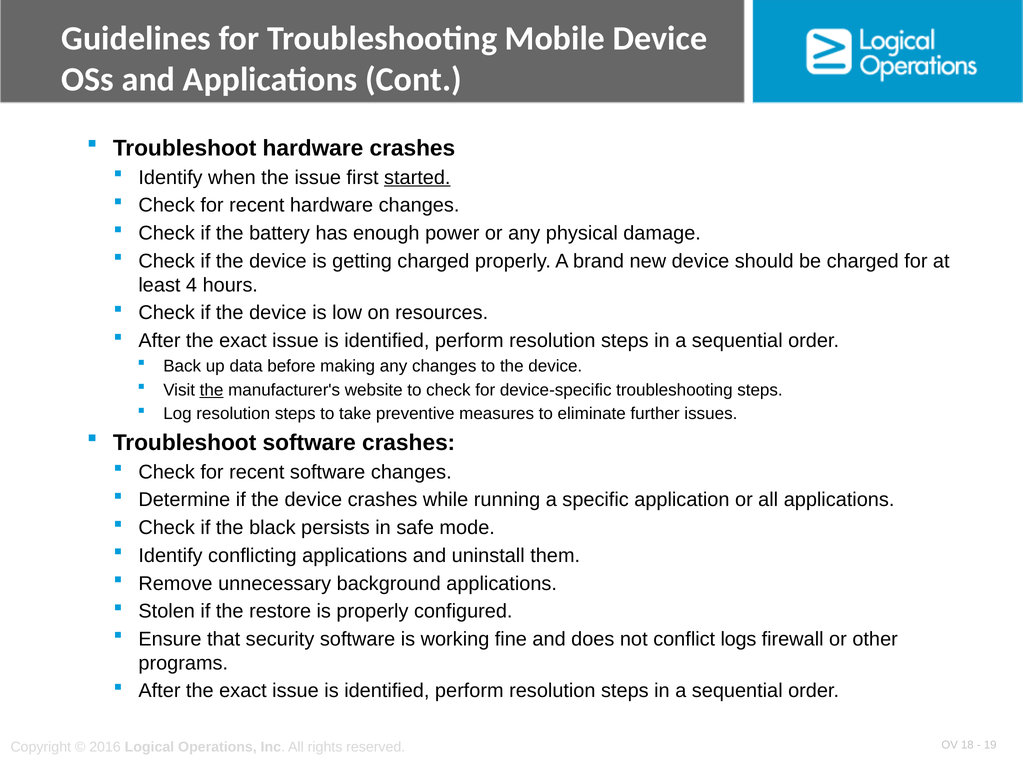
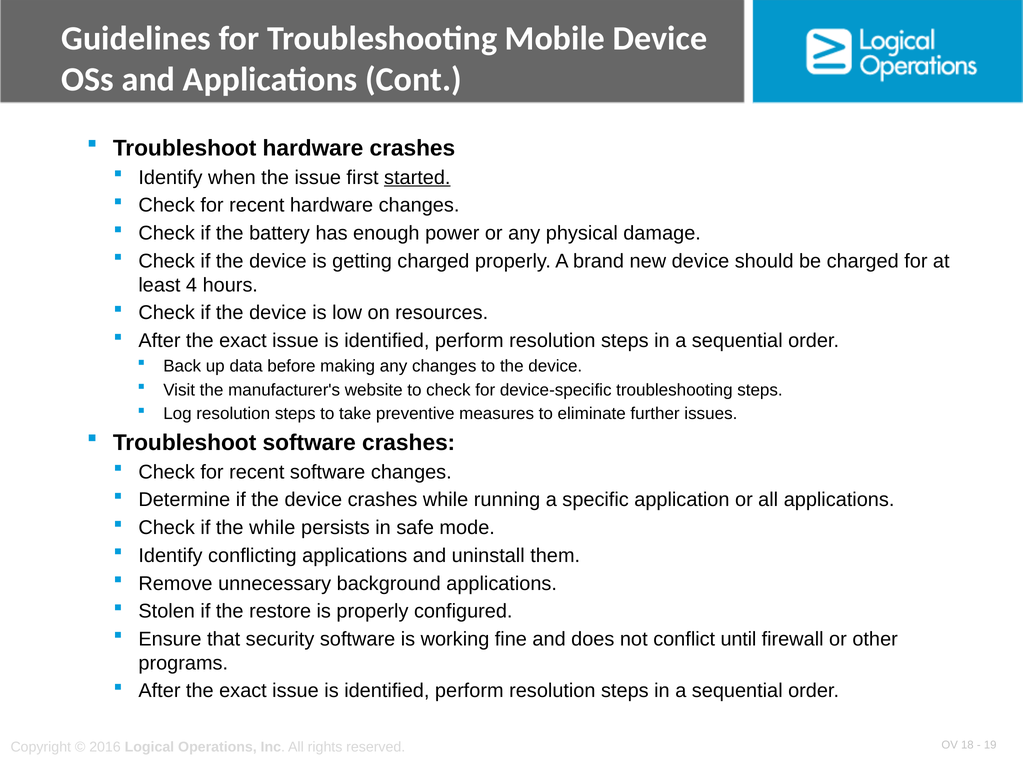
the at (212, 390) underline: present -> none
the black: black -> while
logs: logs -> until
